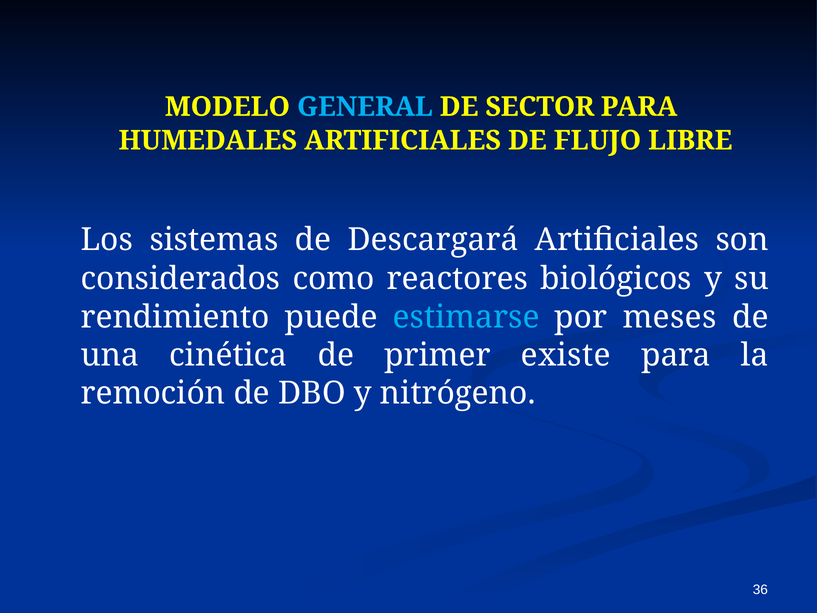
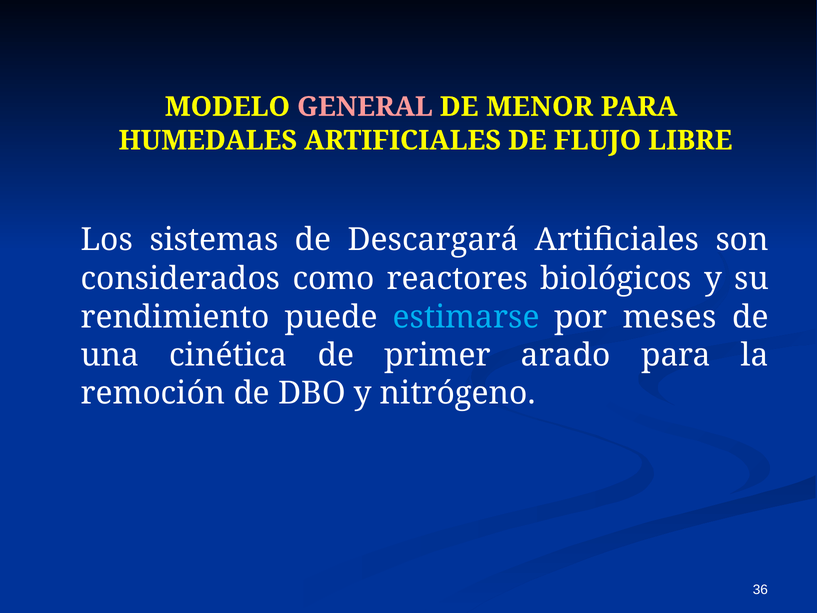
GENERAL colour: light blue -> pink
SECTOR: SECTOR -> MENOR
existe: existe -> arado
